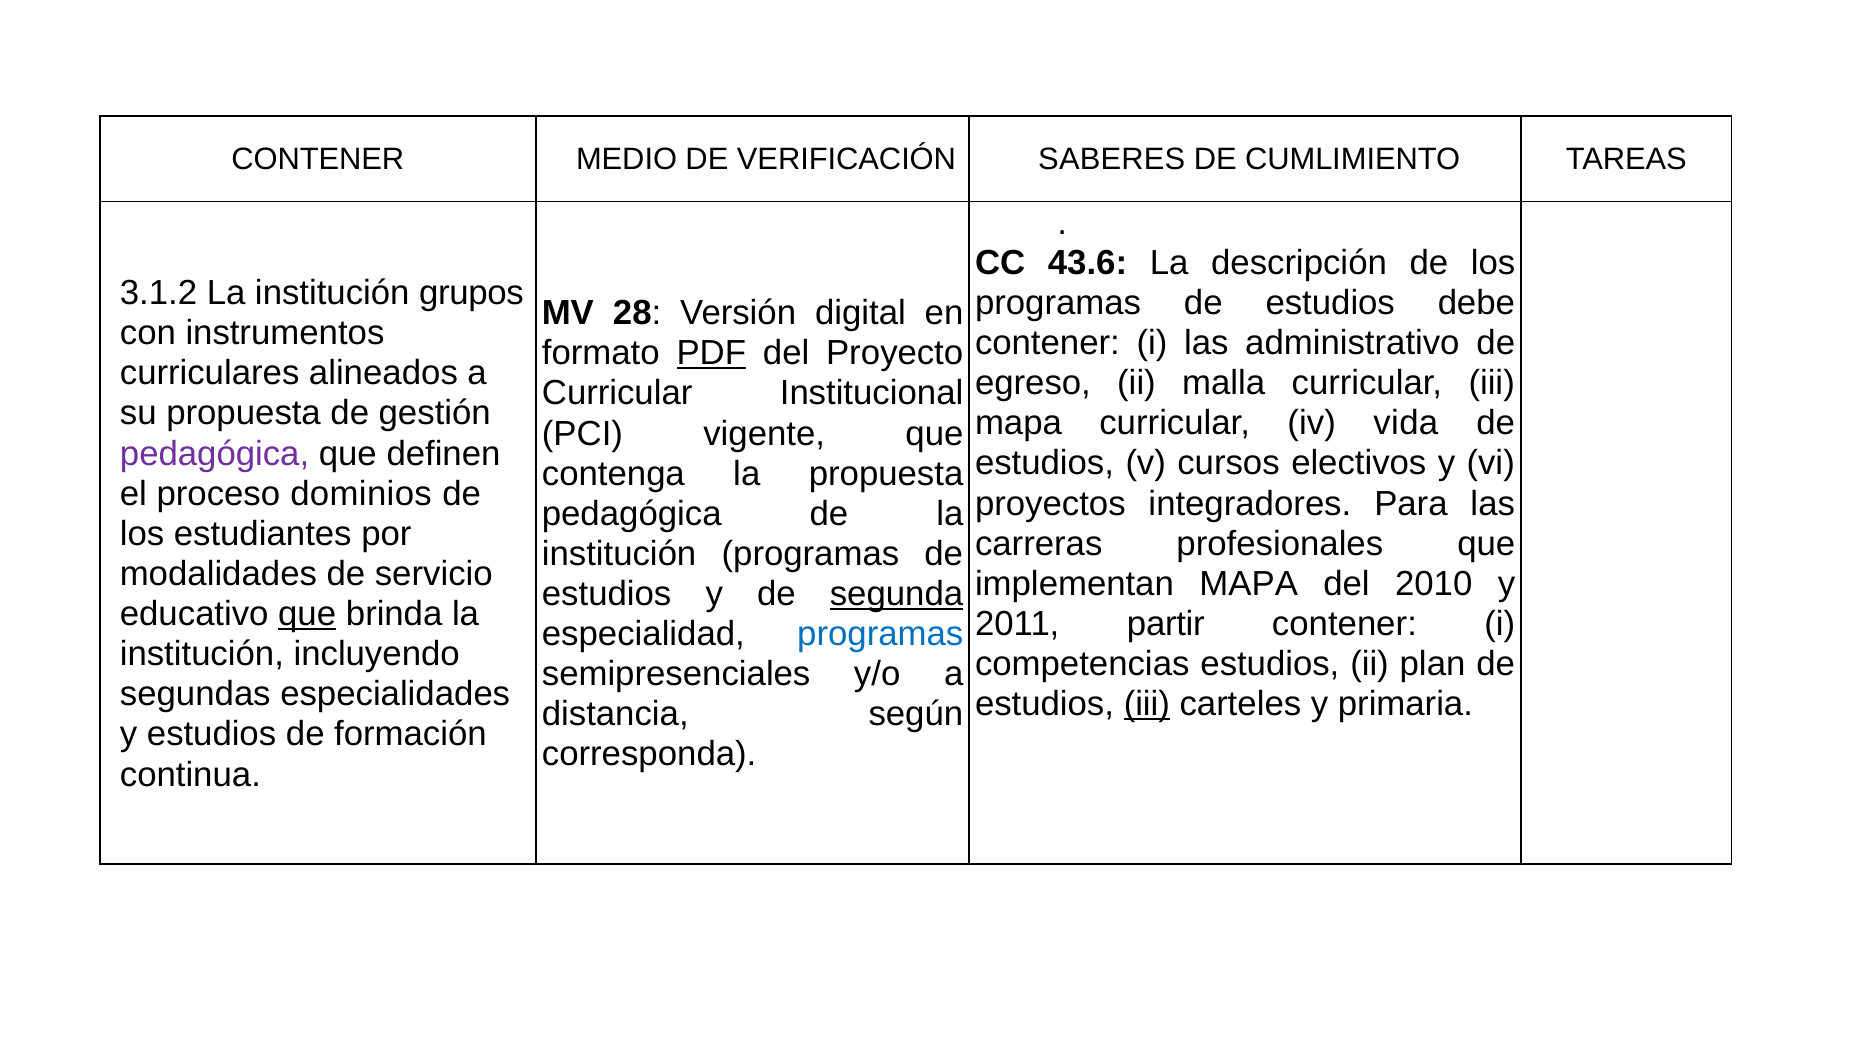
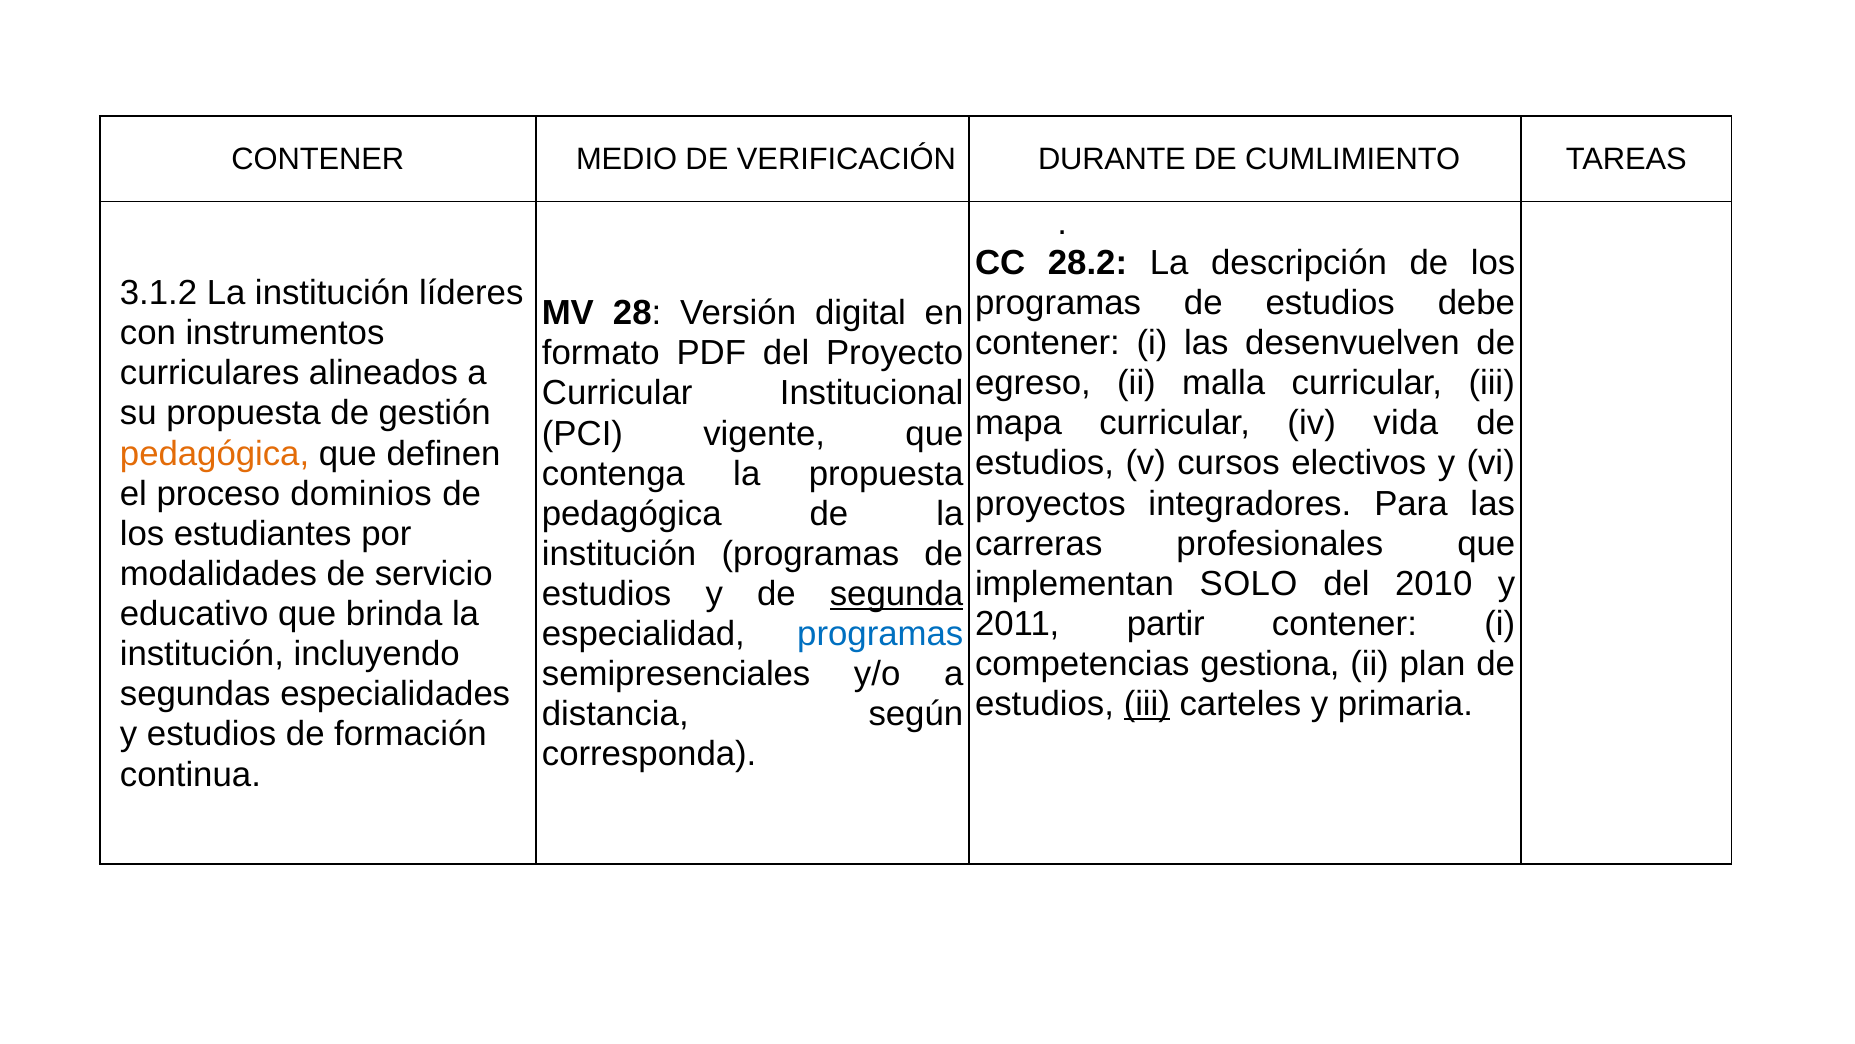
SABERES: SABERES -> DURANTE
43.6: 43.6 -> 28.2
grupos: grupos -> líderes
administrativo: administrativo -> desenvuelven
PDF underline: present -> none
pedagógica at (215, 453) colour: purple -> orange
implementan MAPA: MAPA -> SOLO
que at (307, 614) underline: present -> none
competencias estudios: estudios -> gestiona
